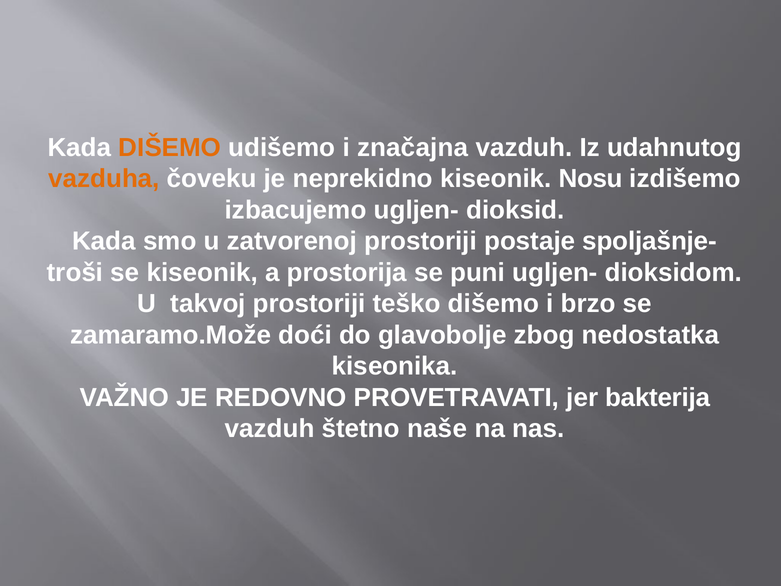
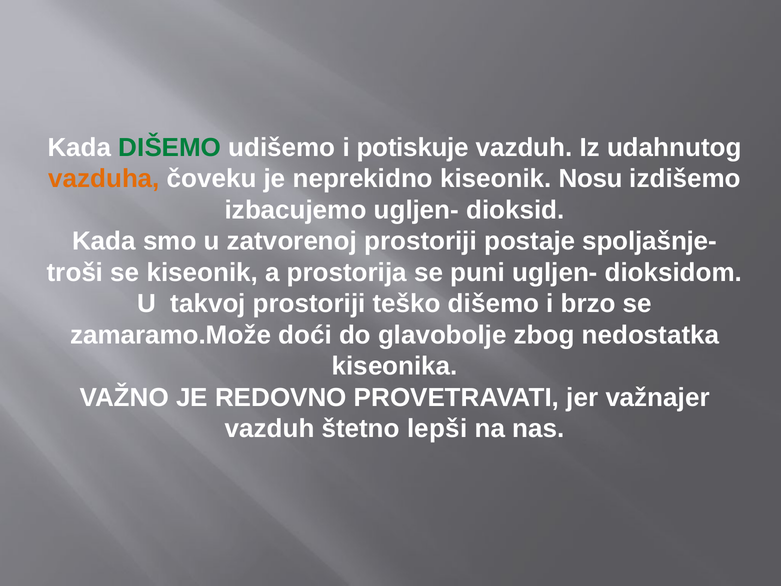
DIŠEMO at (170, 148) colour: orange -> green
značajna: značajna -> potiskuje
bakterija: bakterija -> važnajer
naše: naše -> lepši
